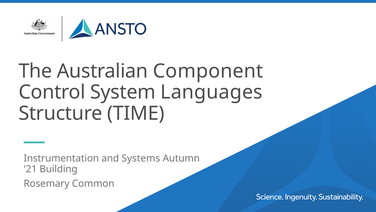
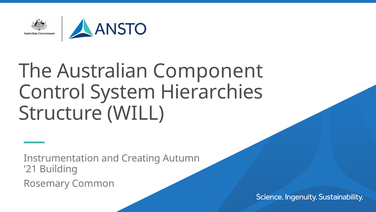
Languages: Languages -> Hierarchies
TIME: TIME -> WILL
Systems: Systems -> Creating
